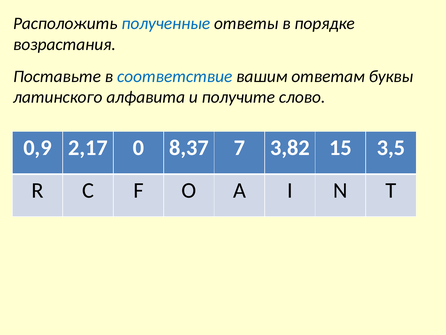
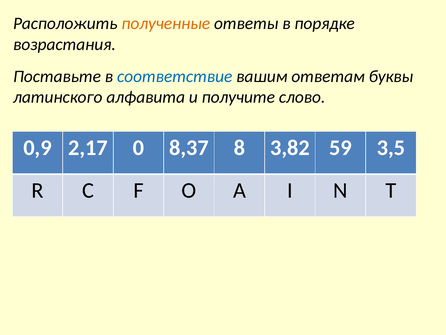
полученные colour: blue -> orange
7: 7 -> 8
15: 15 -> 59
